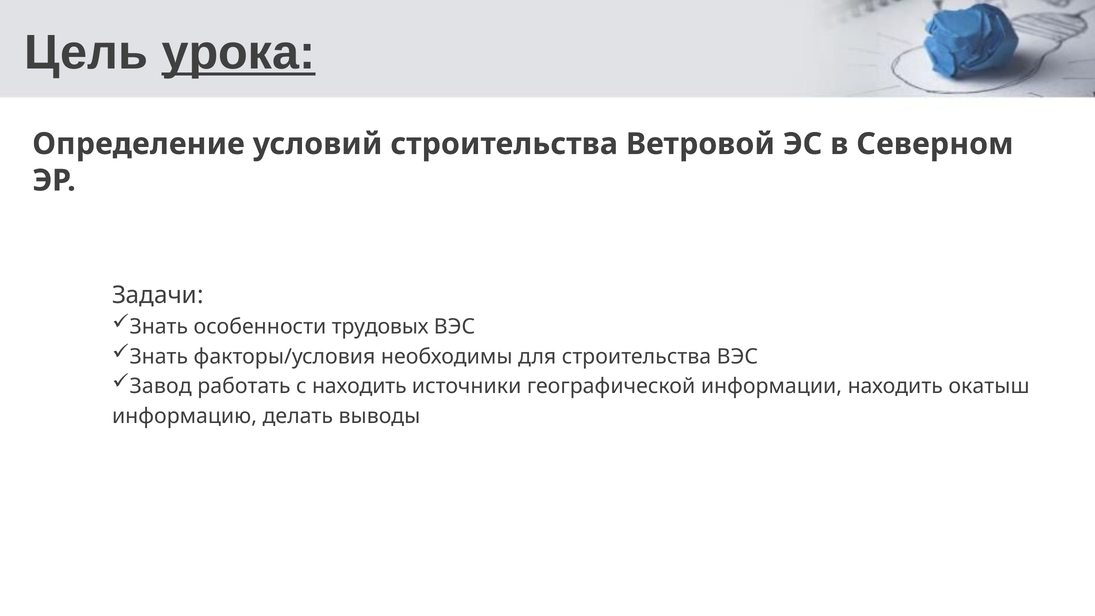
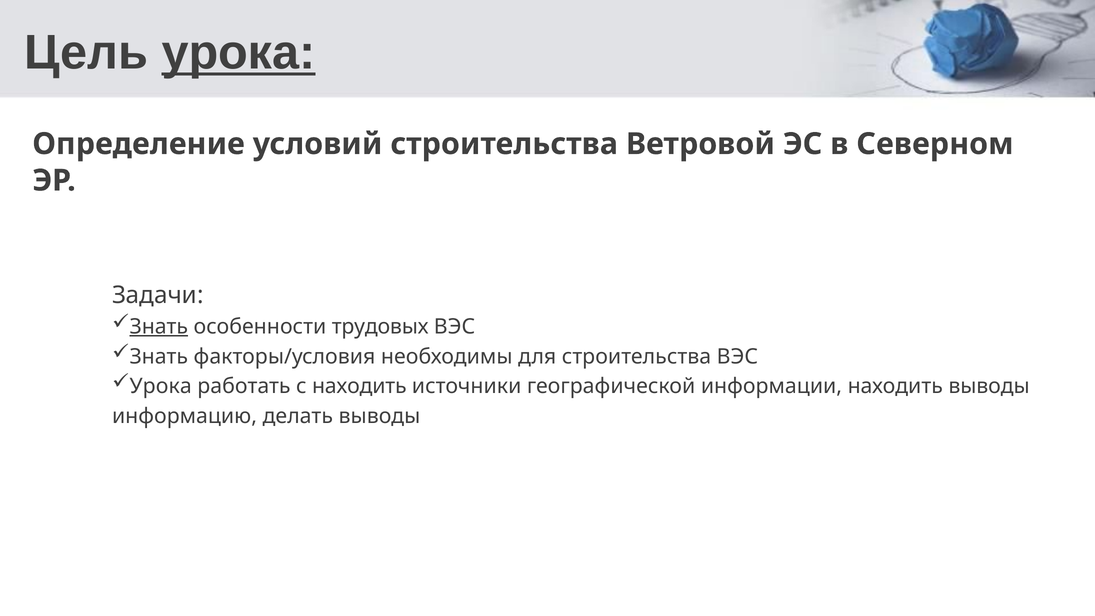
Знать at (159, 327) underline: none -> present
Завод at (161, 386): Завод -> Урока
находить окатыш: окатыш -> выводы
